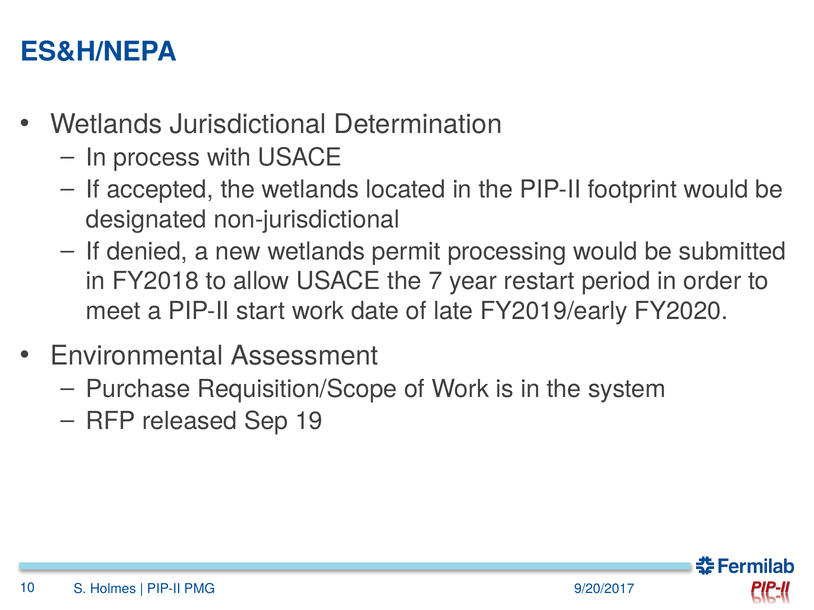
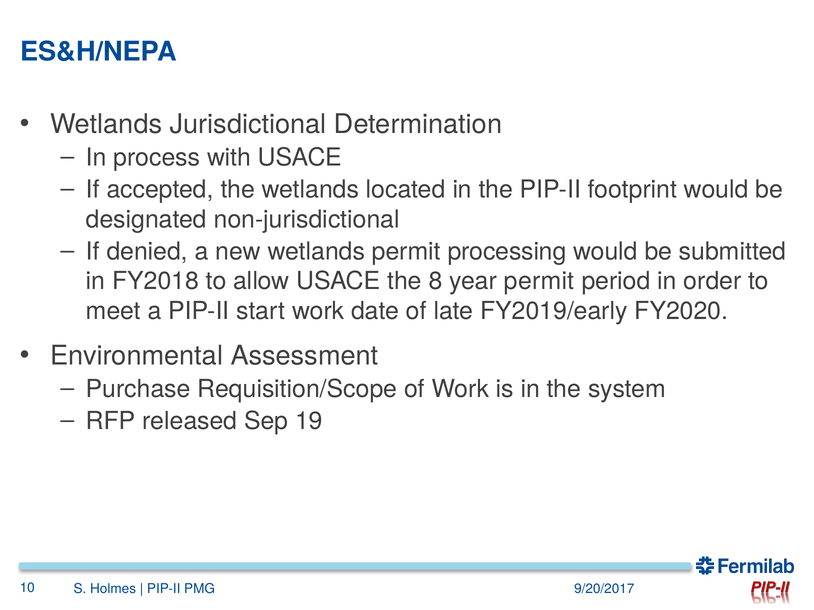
7: 7 -> 8
year restart: restart -> permit
